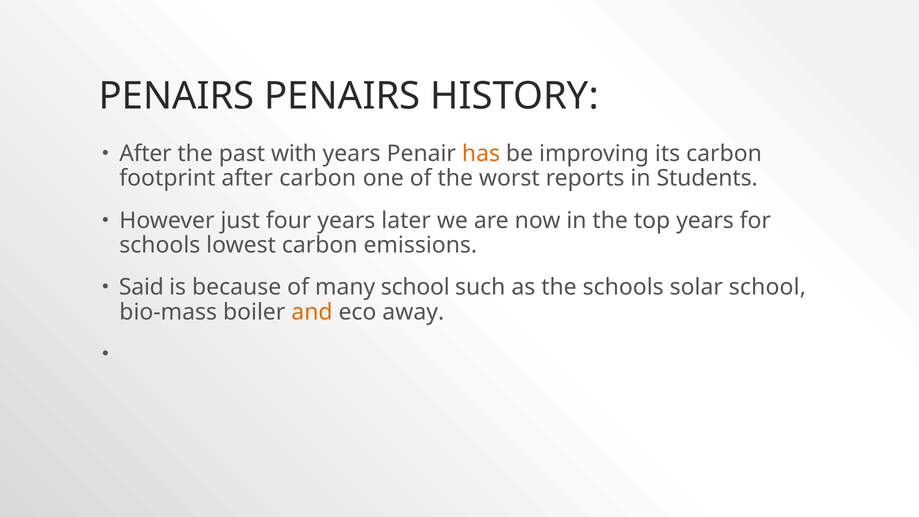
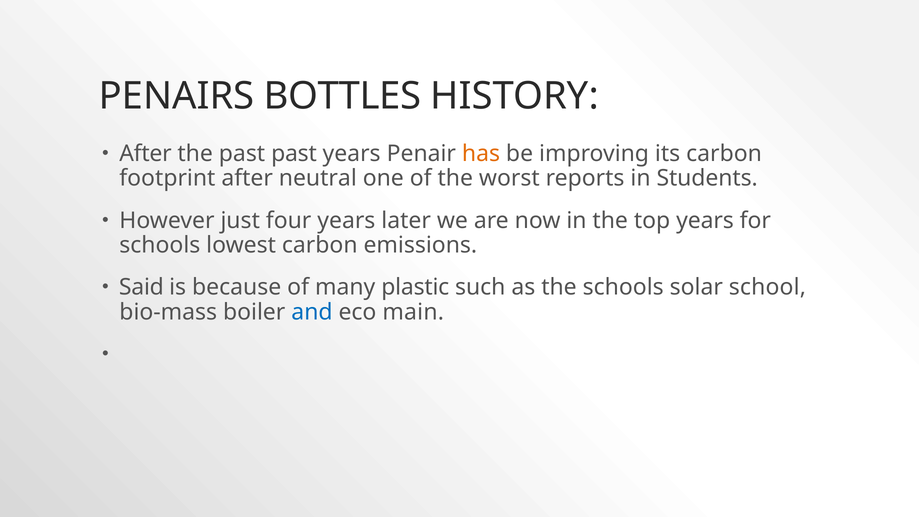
PENAIRS PENAIRS: PENAIRS -> BOTTLES
past with: with -> past
after carbon: carbon -> neutral
many school: school -> plastic
and colour: orange -> blue
away: away -> main
